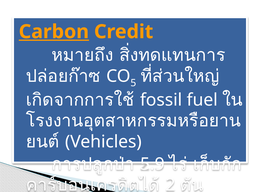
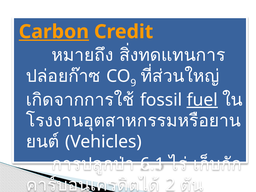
5: 5 -> 9
fuel underline: none -> present
5.9: 5.9 -> 6.1
